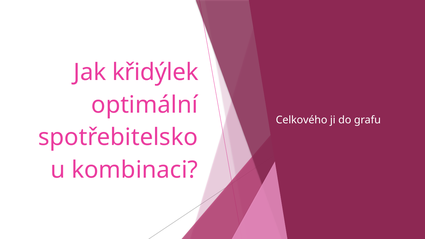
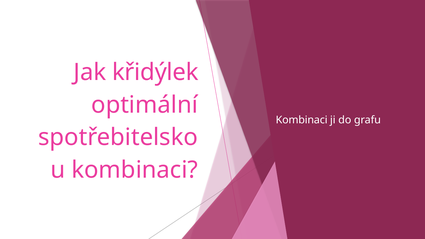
Celkového at (302, 120): Celkového -> Kombinaci
